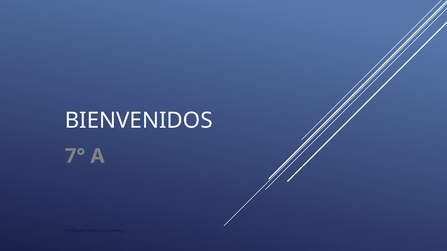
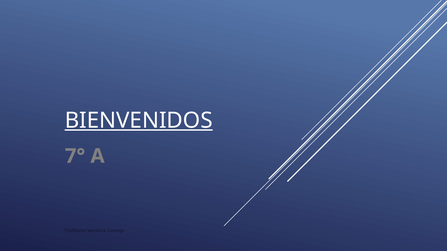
BIENVENIDOS underline: none -> present
